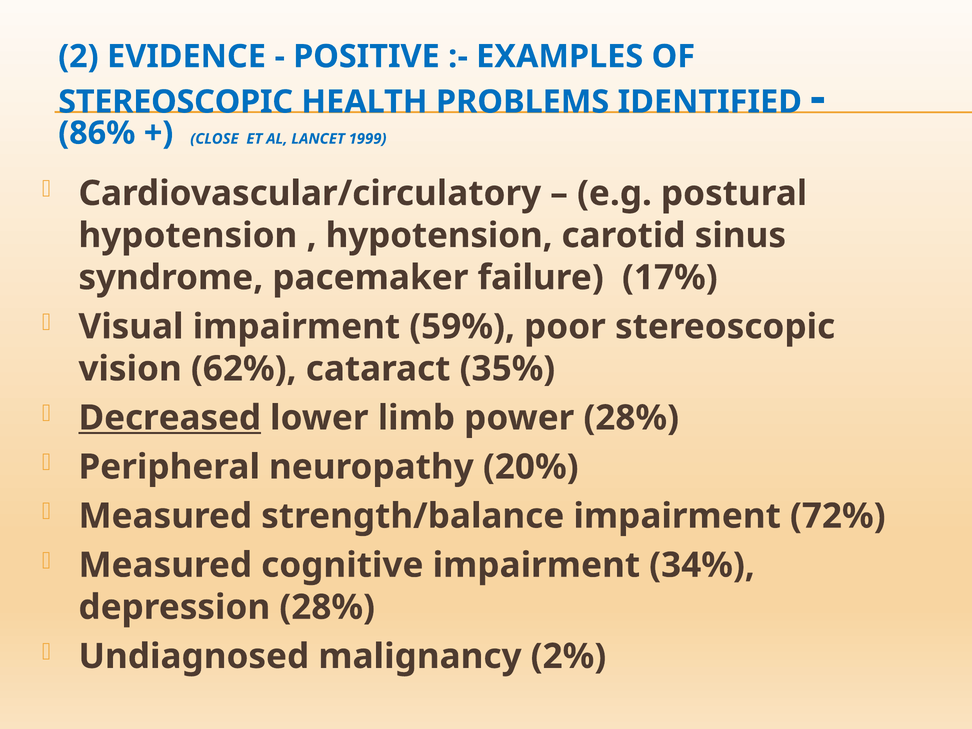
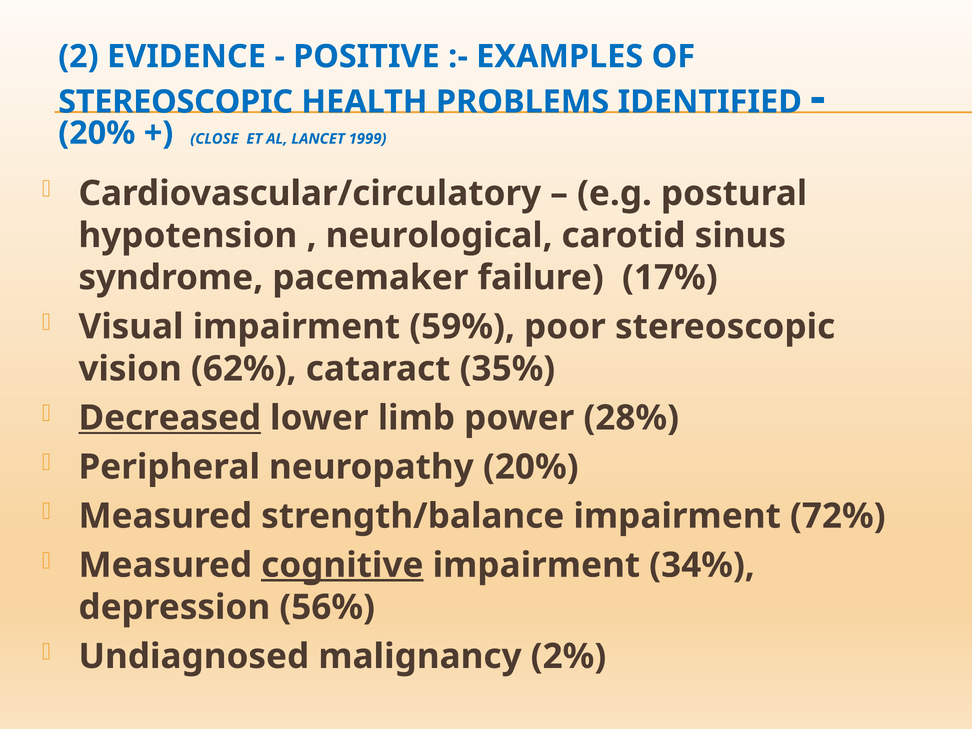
86% at (97, 133): 86% -> 20%
hypotension at (439, 236): hypotension -> neurological
cognitive underline: none -> present
depression 28%: 28% -> 56%
